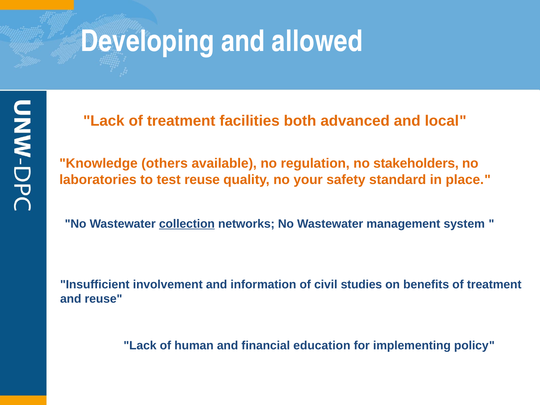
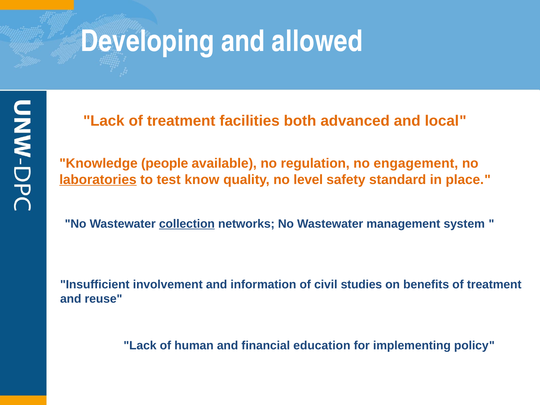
others: others -> people
stakeholders: stakeholders -> engagement
laboratories underline: none -> present
test reuse: reuse -> know
your: your -> level
